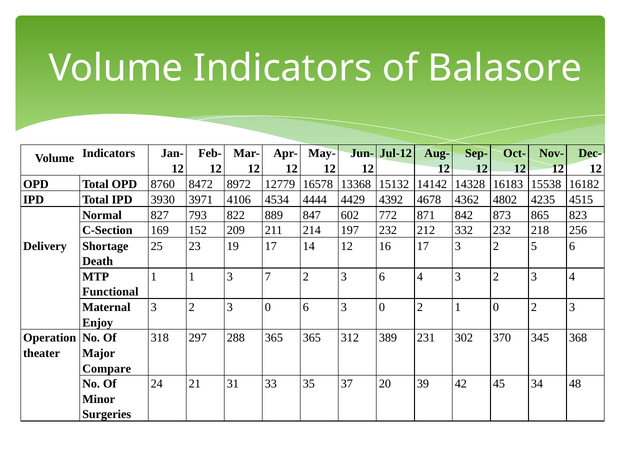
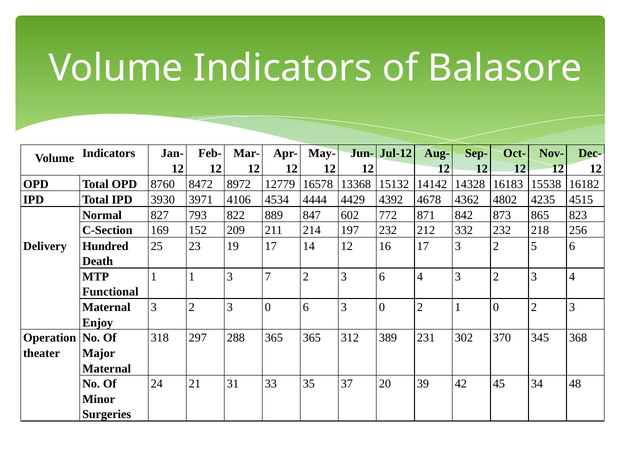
Shortage: Shortage -> Hundred
Compare at (107, 369): Compare -> Maternal
